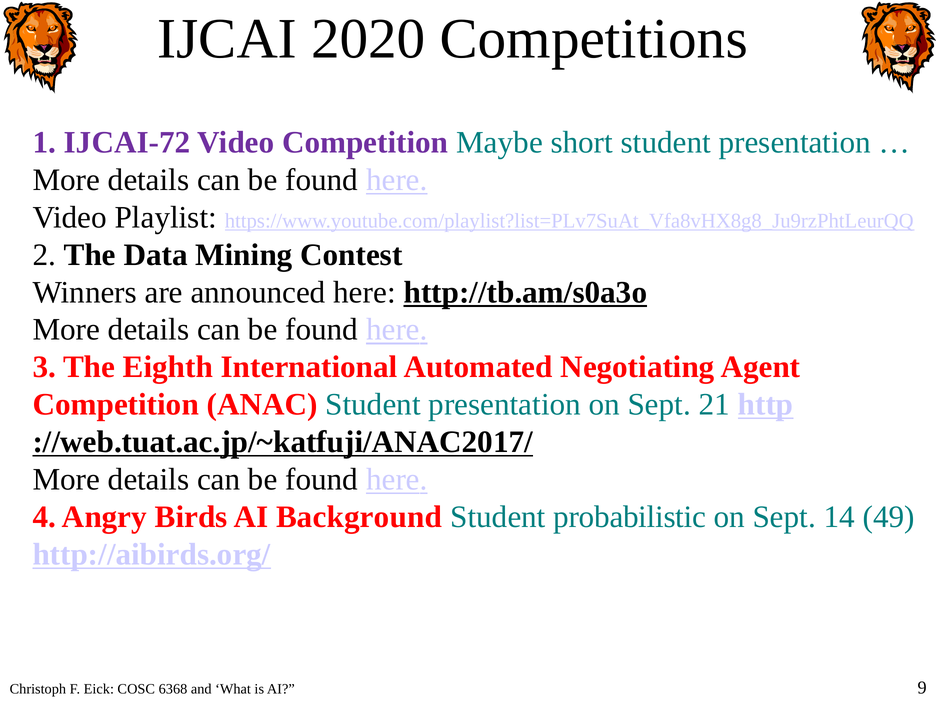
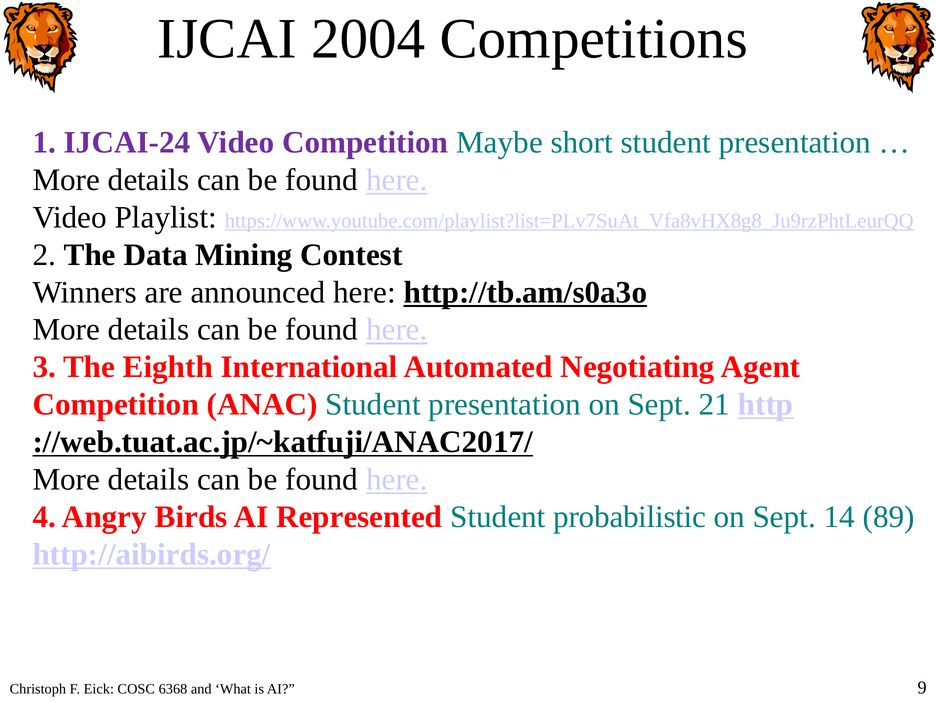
2020: 2020 -> 2004
IJCAI-72: IJCAI-72 -> IJCAI-24
Background: Background -> Represented
49: 49 -> 89
